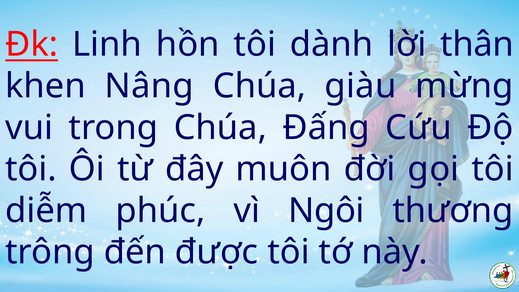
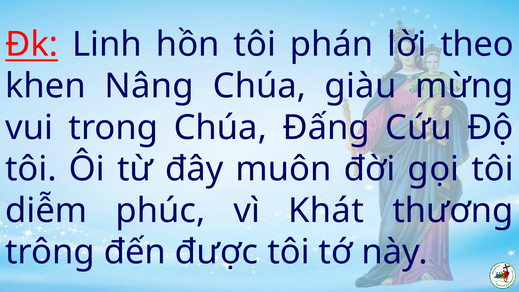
dành: dành -> phán
thân: thân -> theo
Ngôi: Ngôi -> Khát
